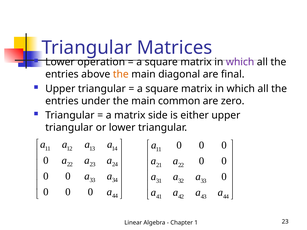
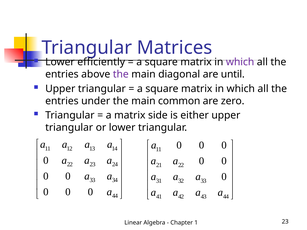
operation: operation -> efficiently
the at (121, 74) colour: orange -> purple
final: final -> until
